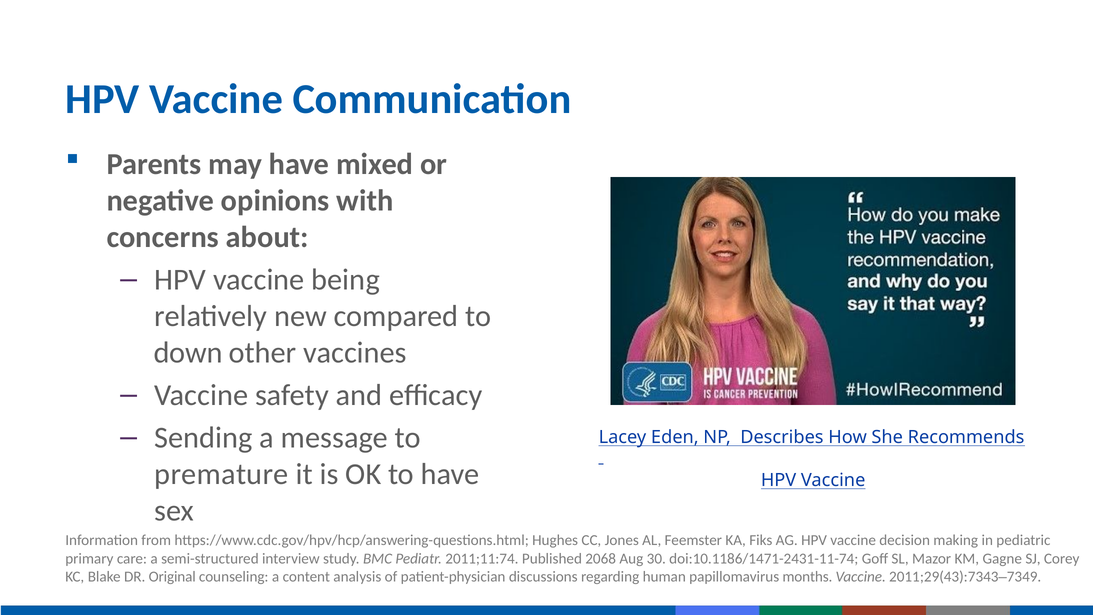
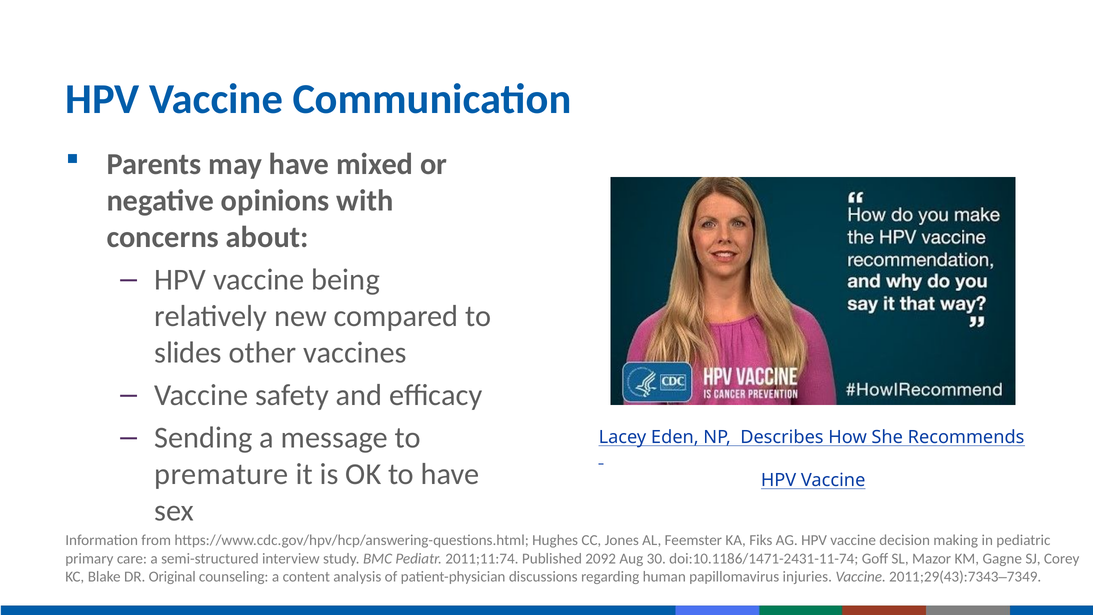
down: down -> slides
2068: 2068 -> 2092
months: months -> injuries
